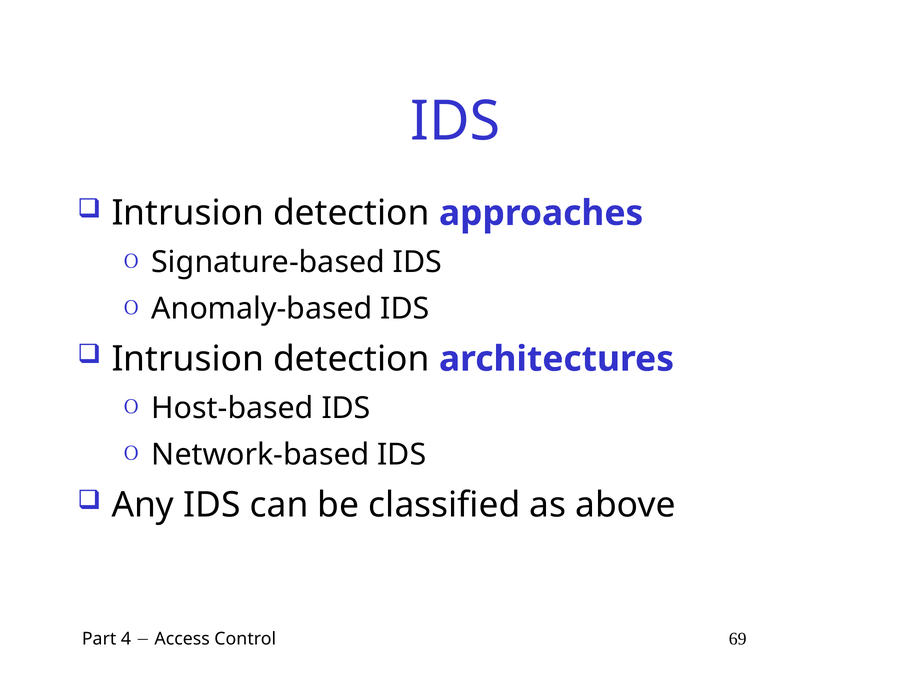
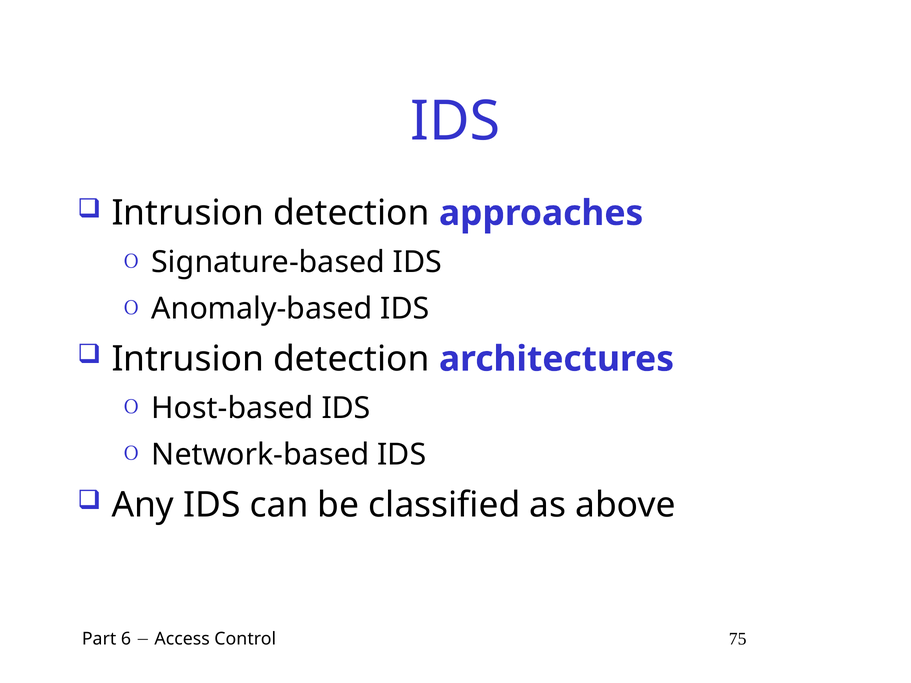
4: 4 -> 6
69: 69 -> 75
